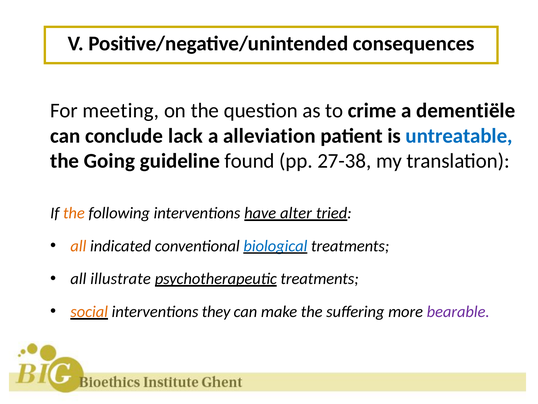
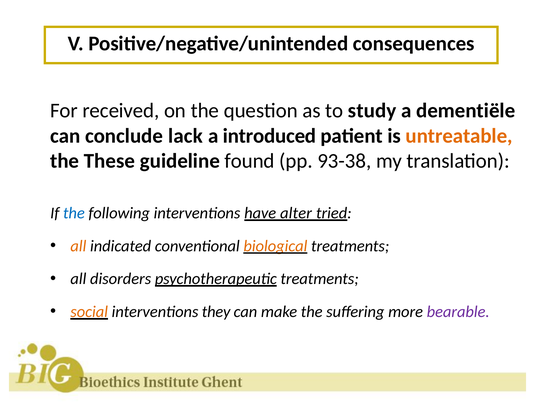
meeting: meeting -> received
crime: crime -> study
alleviation: alleviation -> introduced
untreatable colour: blue -> orange
Going: Going -> These
27-38: 27-38 -> 93-38
the at (74, 213) colour: orange -> blue
biological colour: blue -> orange
illustrate: illustrate -> disorders
